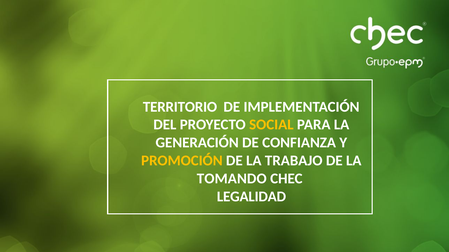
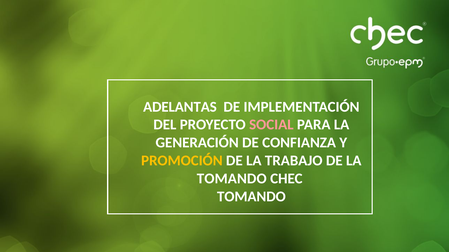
TERRITORIO: TERRITORIO -> ADELANTAS
SOCIAL colour: yellow -> pink
LEGALIDAD at (251, 197): LEGALIDAD -> TOMANDO
